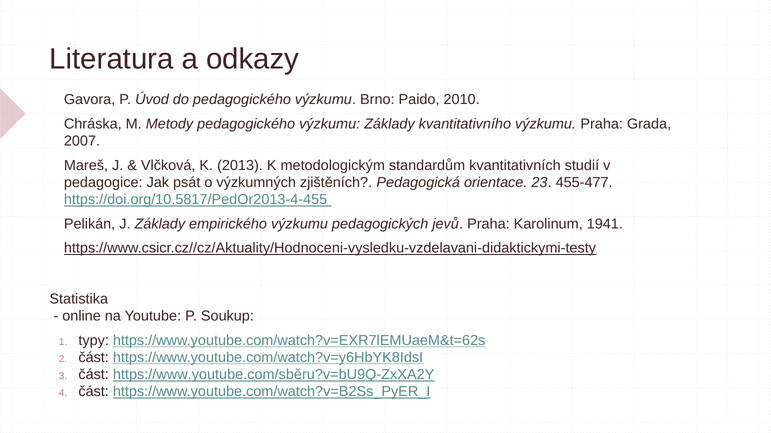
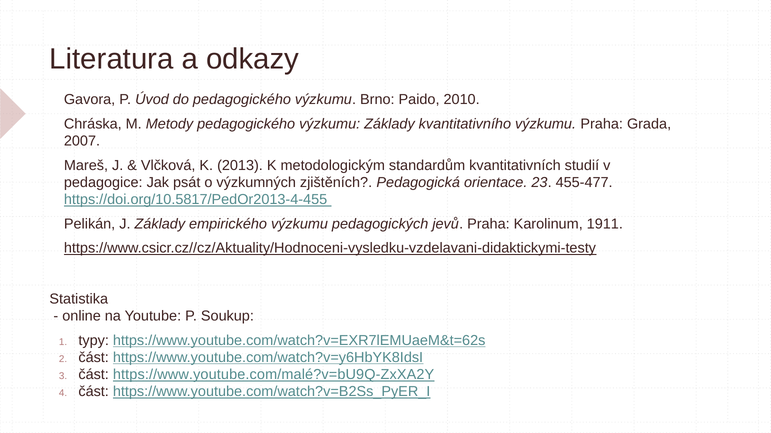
1941: 1941 -> 1911
https://www.youtube.com/sběru?v=bU9Q-ZxXA2Y: https://www.youtube.com/sběru?v=bU9Q-ZxXA2Y -> https://www.youtube.com/malé?v=bU9Q-ZxXA2Y
